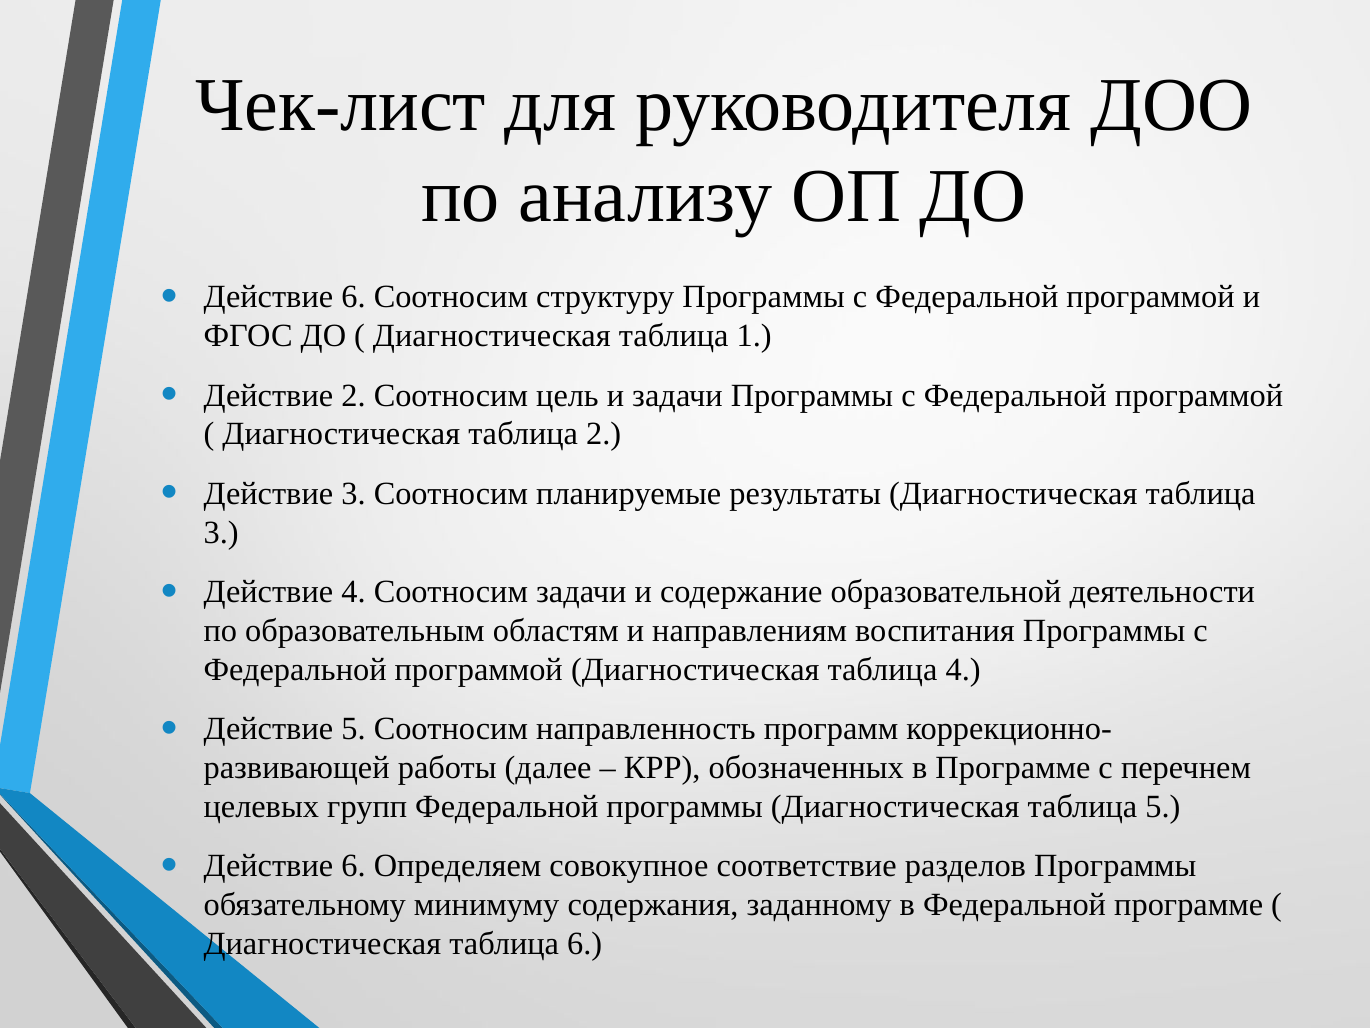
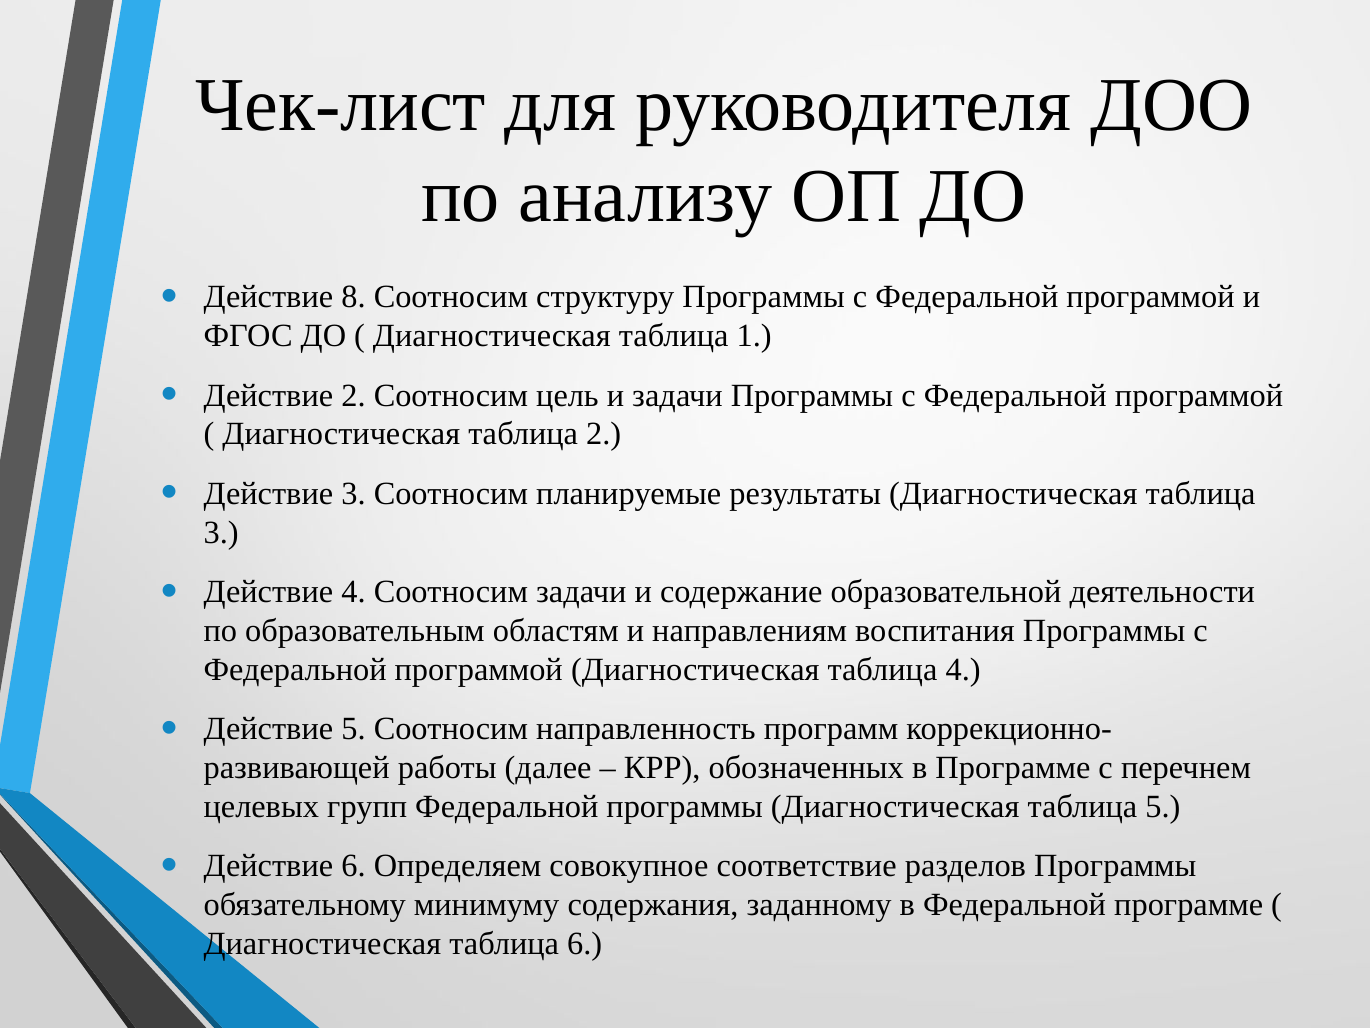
6 at (354, 297): 6 -> 8
